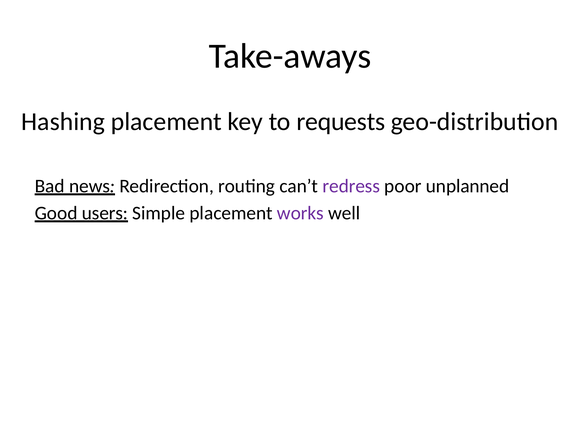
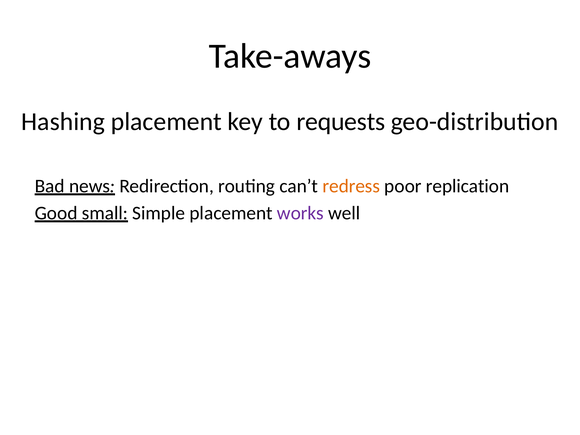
redress colour: purple -> orange
unplanned: unplanned -> replication
users: users -> small
